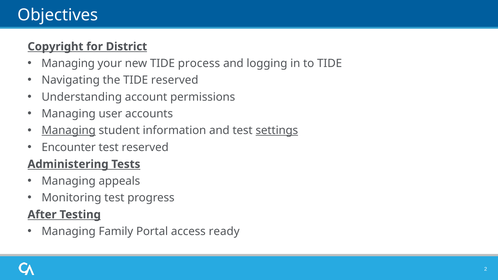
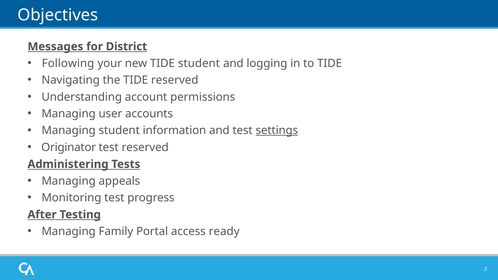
Copyright: Copyright -> Messages
Managing at (68, 63): Managing -> Following
TIDE process: process -> student
Managing at (69, 131) underline: present -> none
Encounter: Encounter -> Originator
